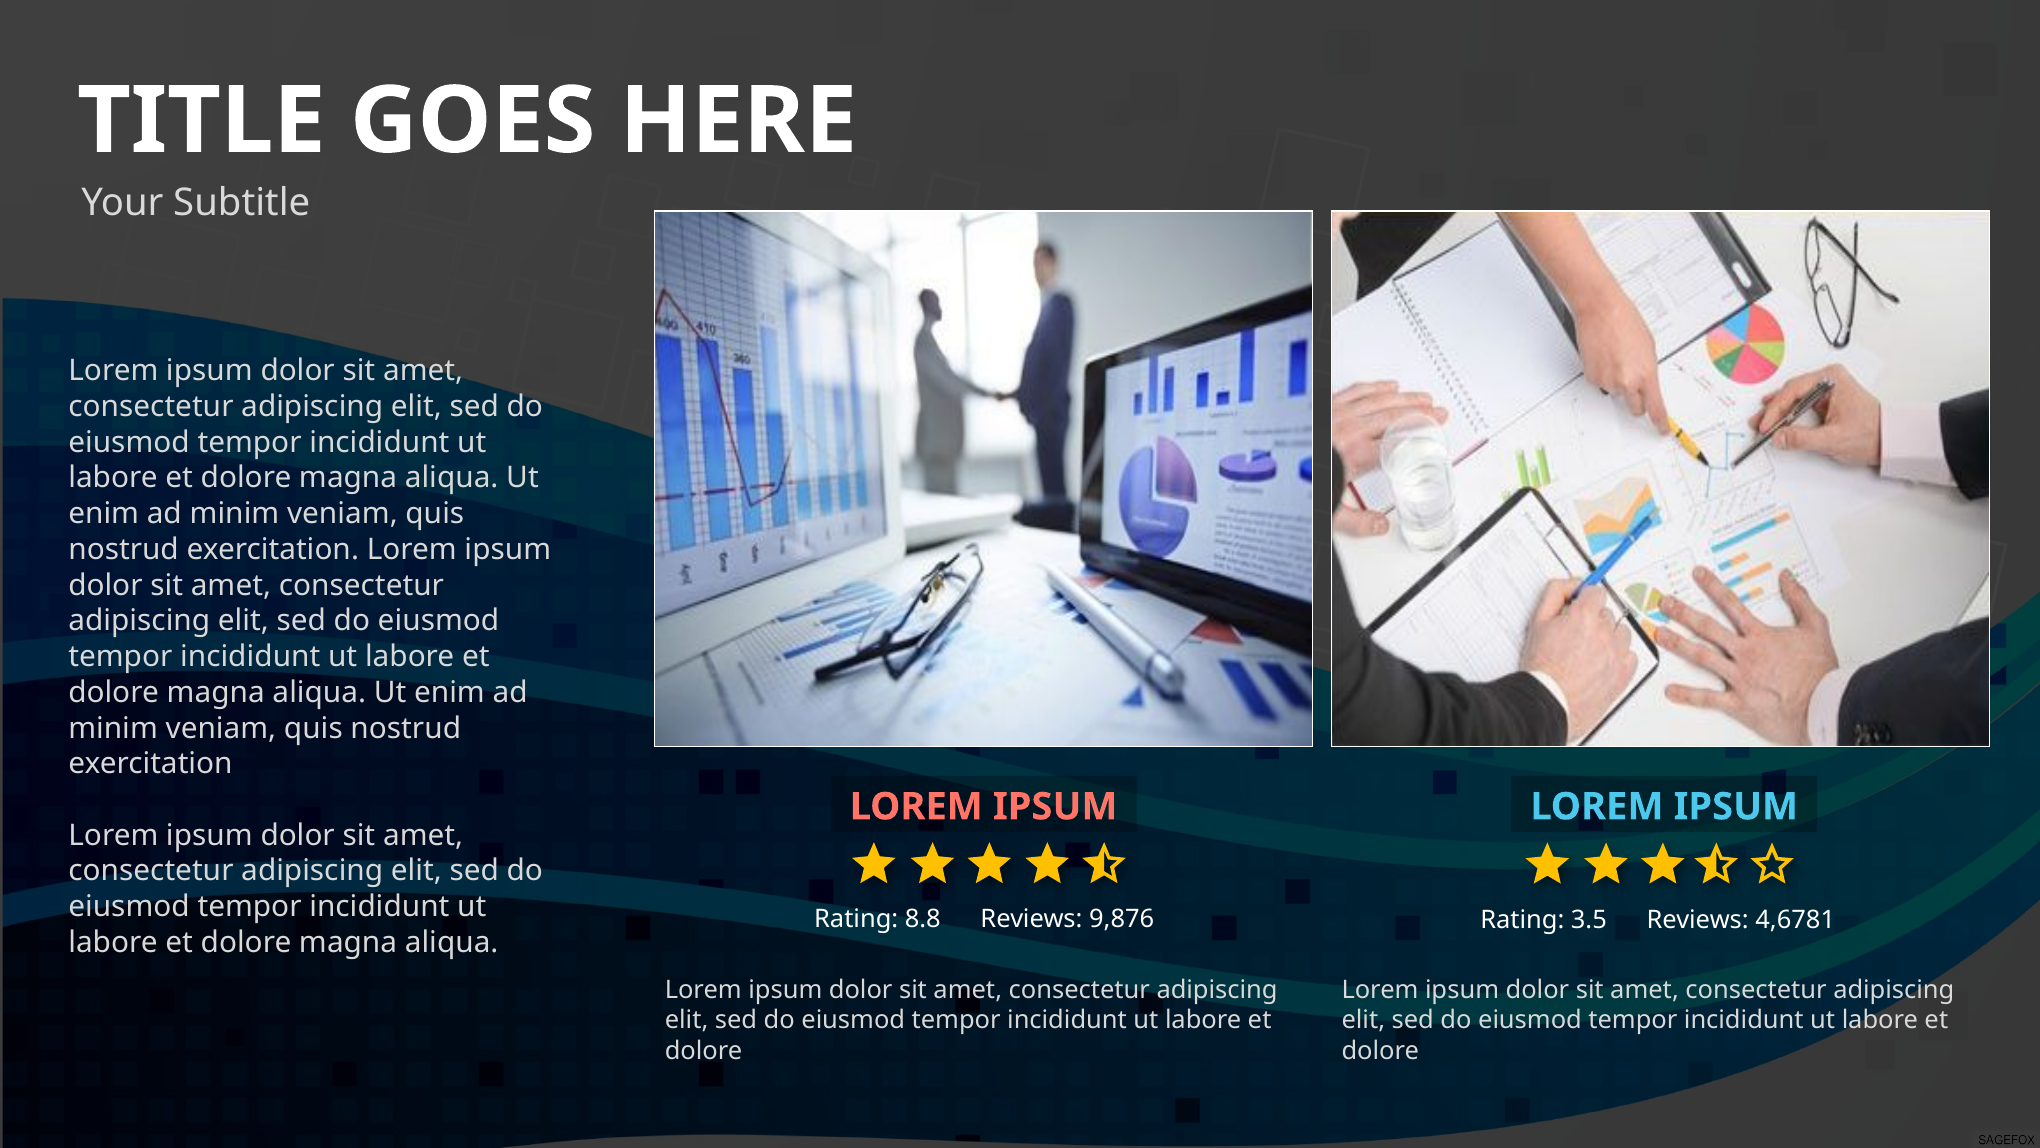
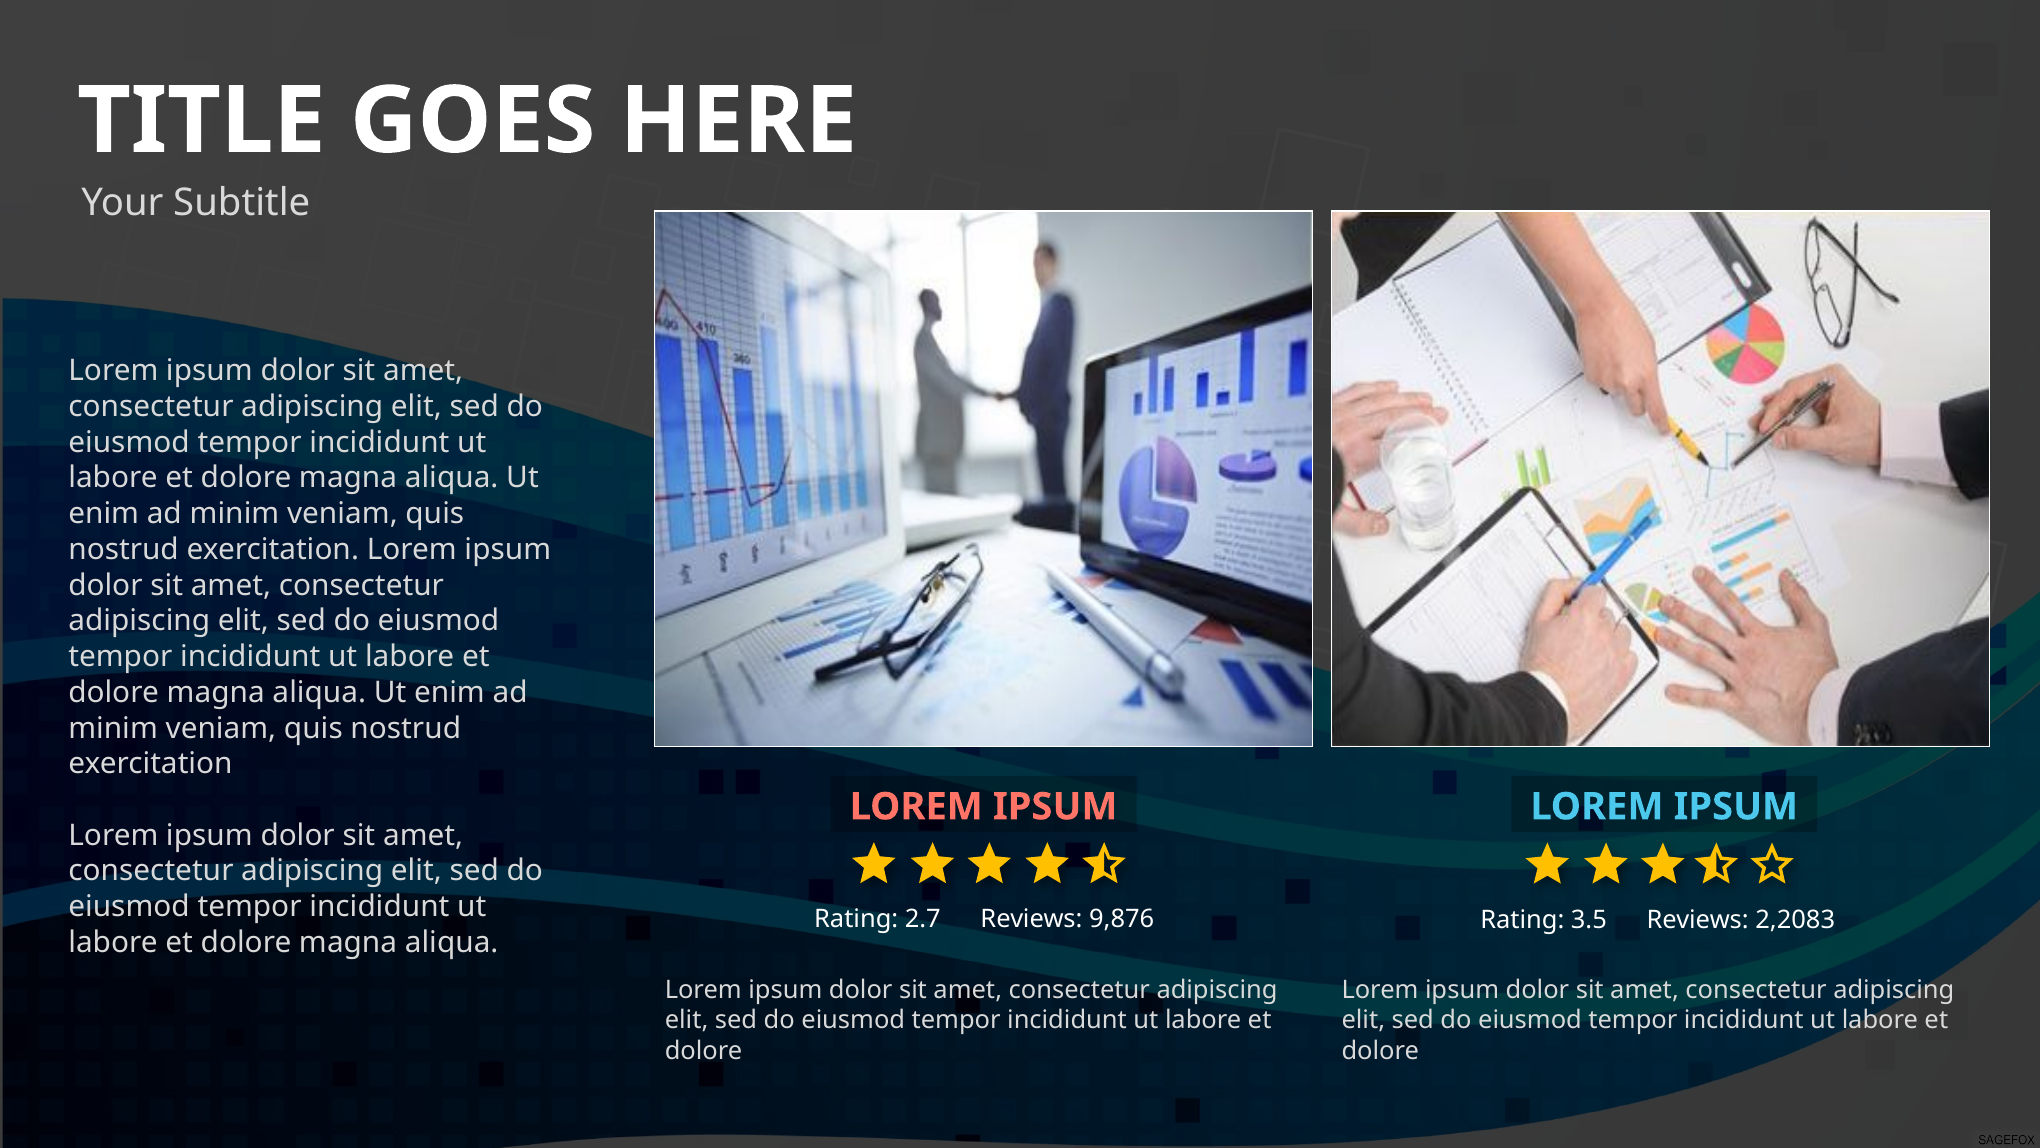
8.8: 8.8 -> 2.7
4,6781: 4,6781 -> 2,2083
